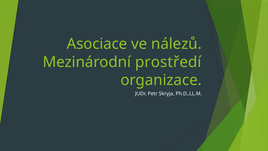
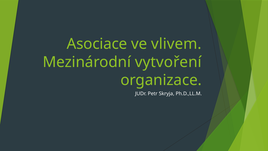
nálezů: nálezů -> vlivem
prostředí: prostředí -> vytvoření
